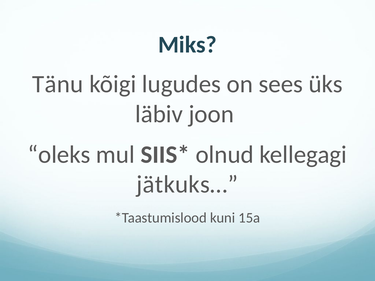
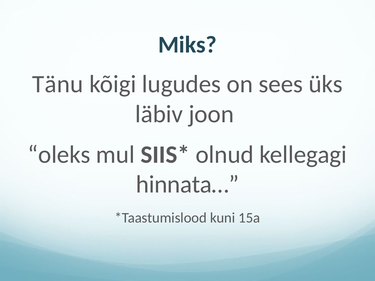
jätkuks…: jätkuks… -> hinnata…
